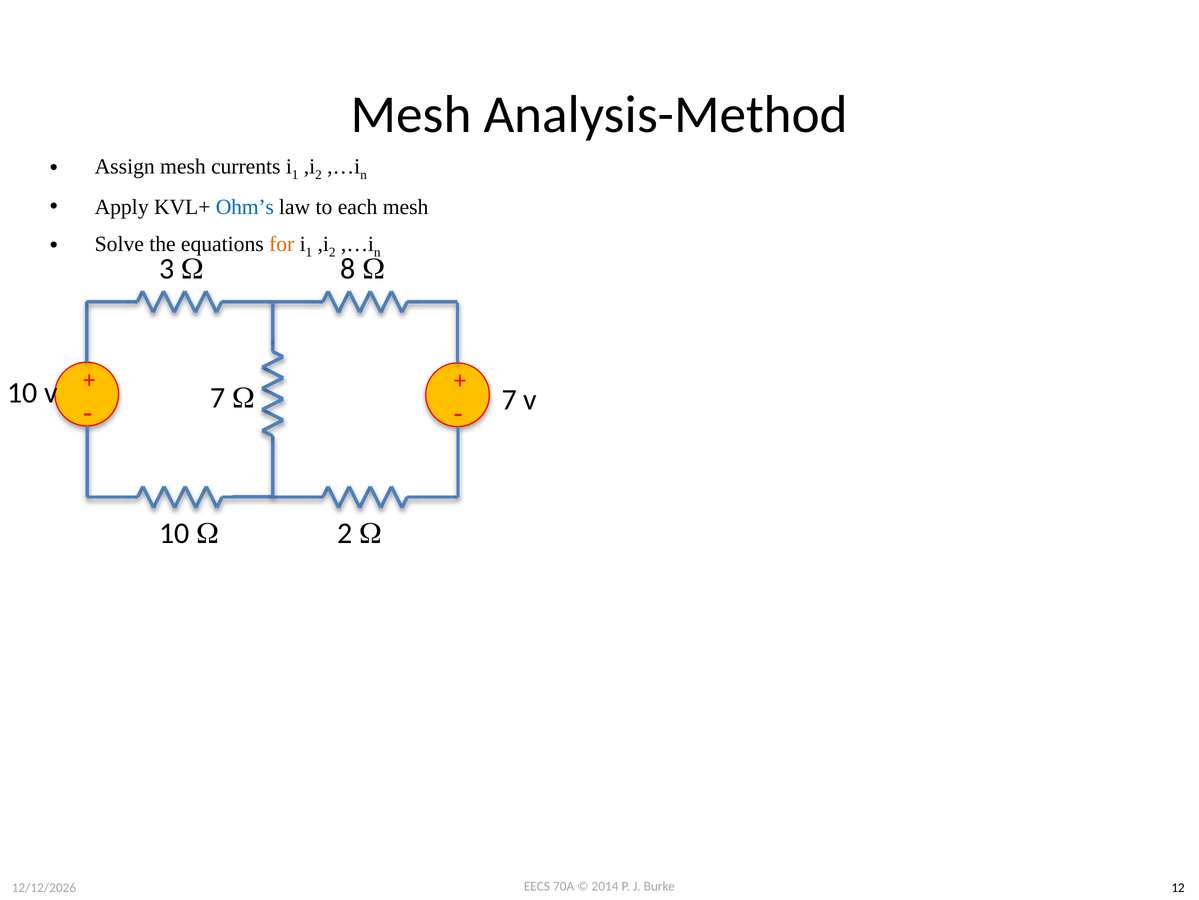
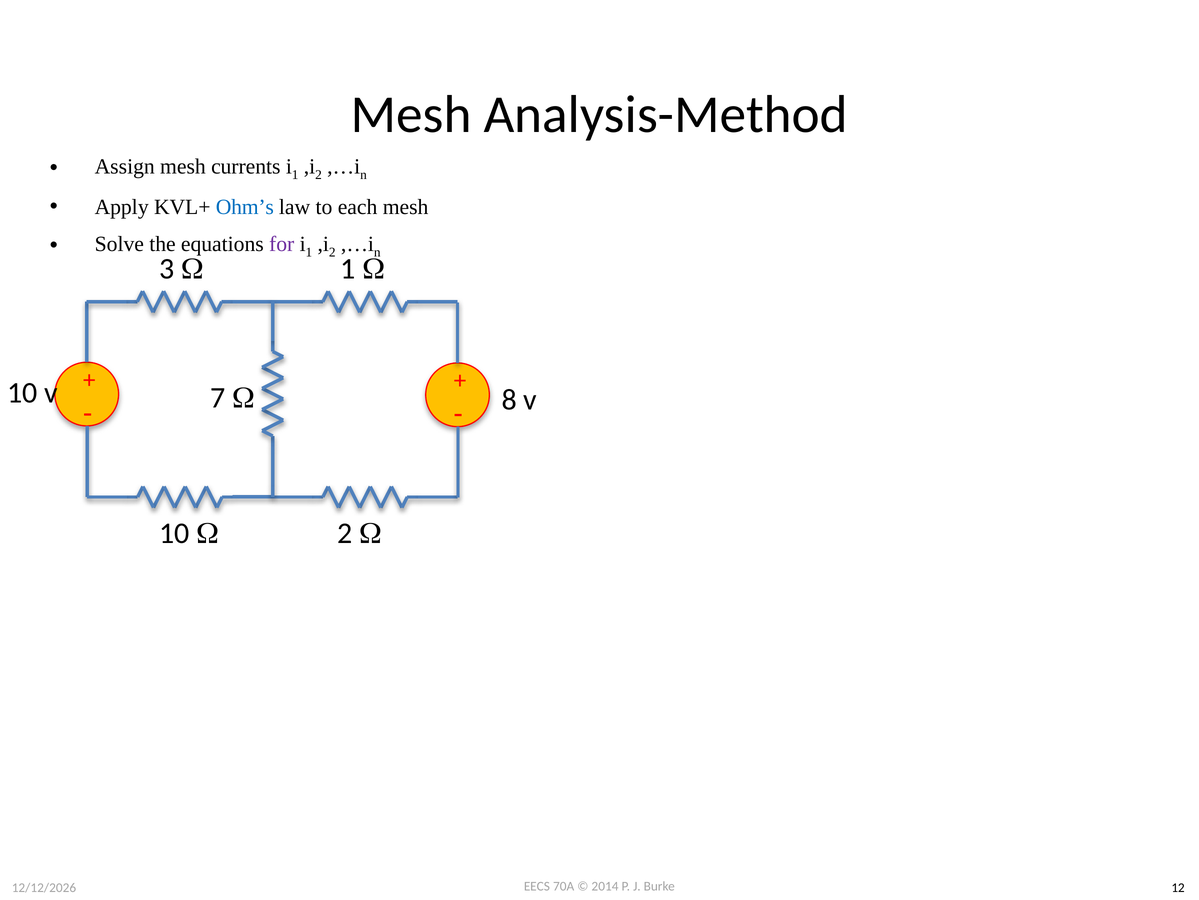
for colour: orange -> purple
W 8: 8 -> 1
7 at (509, 399): 7 -> 8
